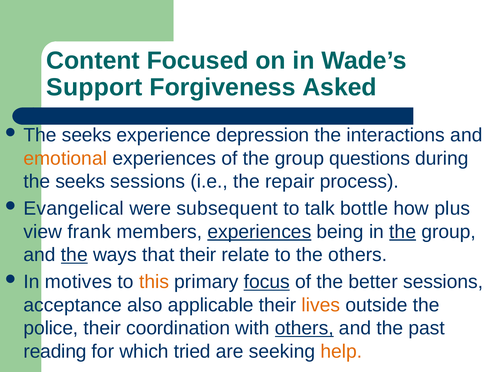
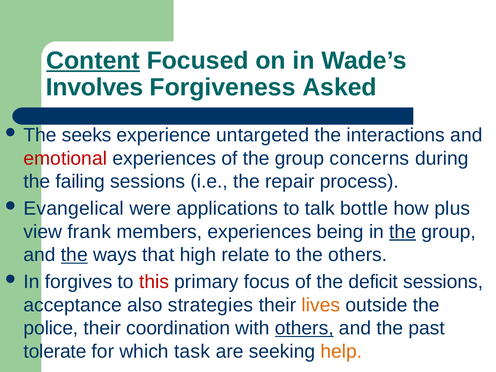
Content underline: none -> present
Support: Support -> Involves
depression: depression -> untargeted
emotional colour: orange -> red
questions: questions -> concerns
seeks at (80, 182): seeks -> failing
subsequent: subsequent -> applications
experiences at (259, 232) underline: present -> none
that their: their -> high
motives: motives -> forgives
this colour: orange -> red
focus underline: present -> none
better: better -> deficit
applicable: applicable -> strategies
reading: reading -> tolerate
tried: tried -> task
